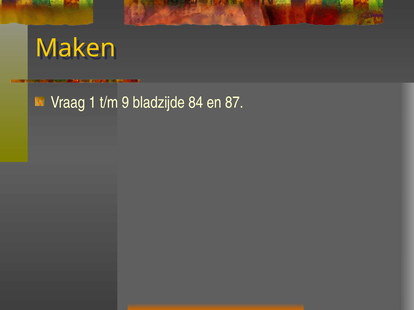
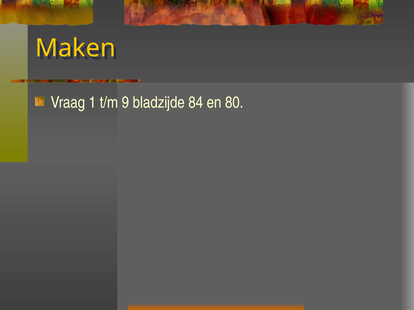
87: 87 -> 80
